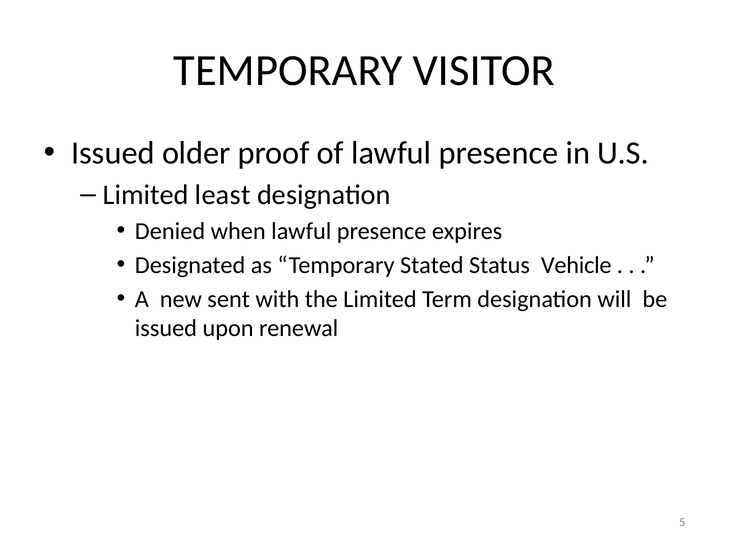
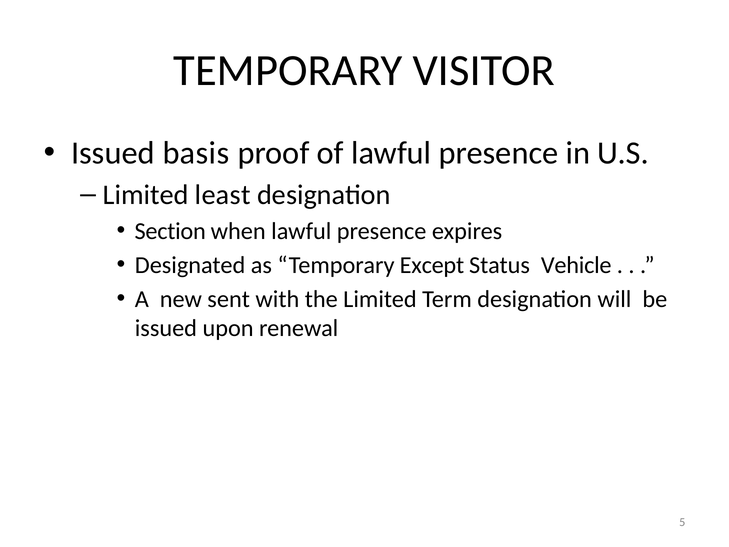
older: older -> basis
Denied: Denied -> Section
Stated: Stated -> Except
